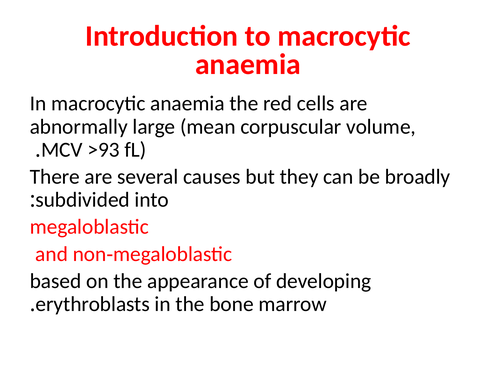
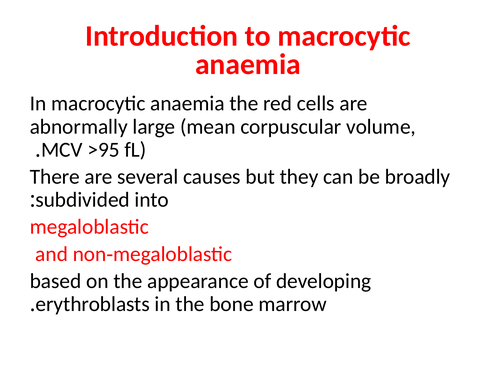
>93: >93 -> >95
